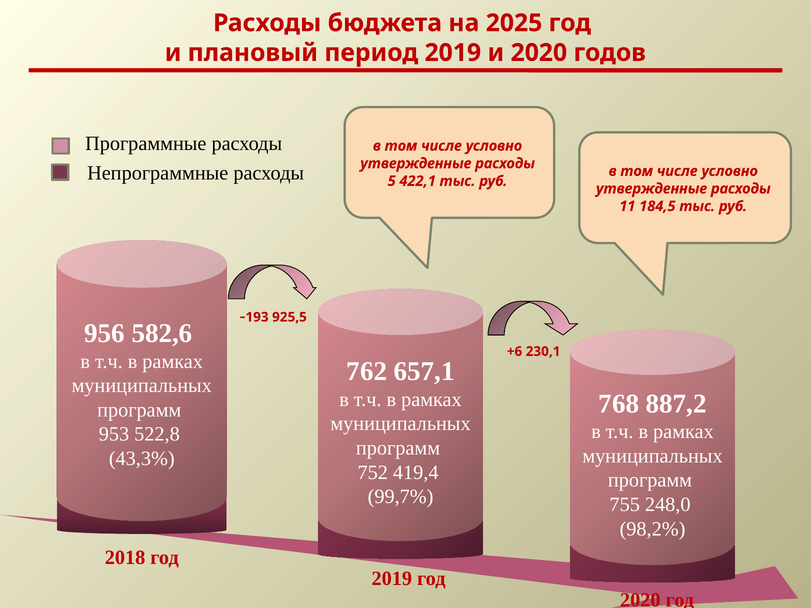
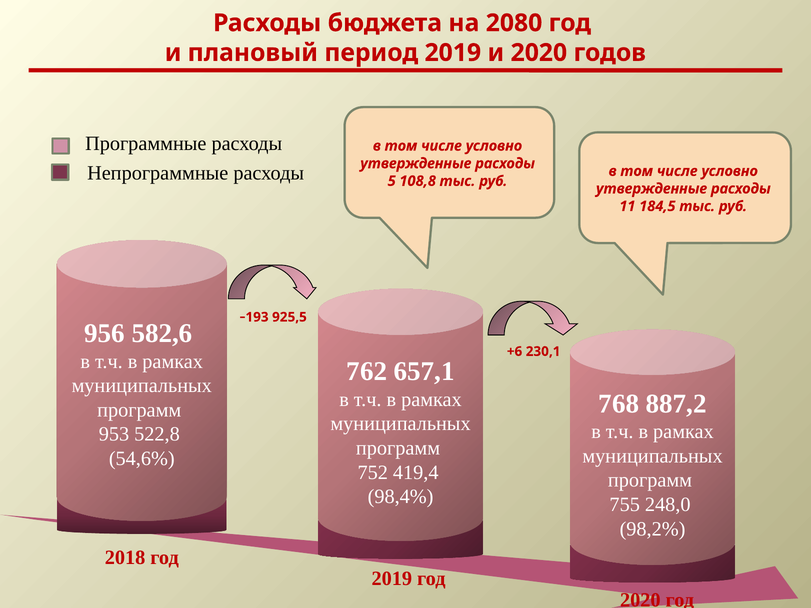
2025: 2025 -> 2080
422,1: 422,1 -> 108,8
43,3%: 43,3% -> 54,6%
99,7%: 99,7% -> 98,4%
